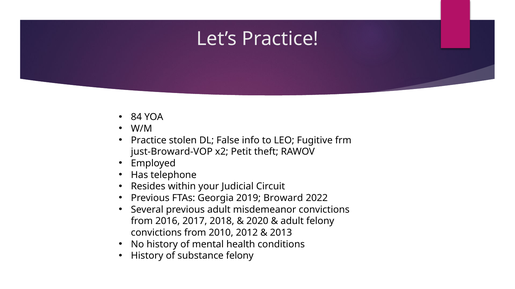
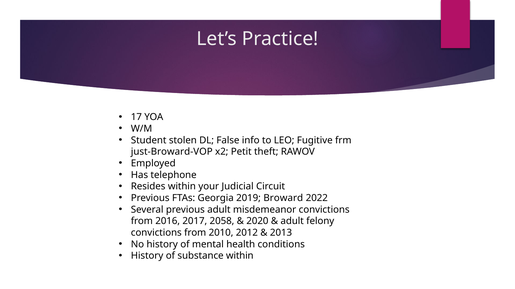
84: 84 -> 17
Practice at (149, 141): Practice -> Student
2018: 2018 -> 2058
substance felony: felony -> within
